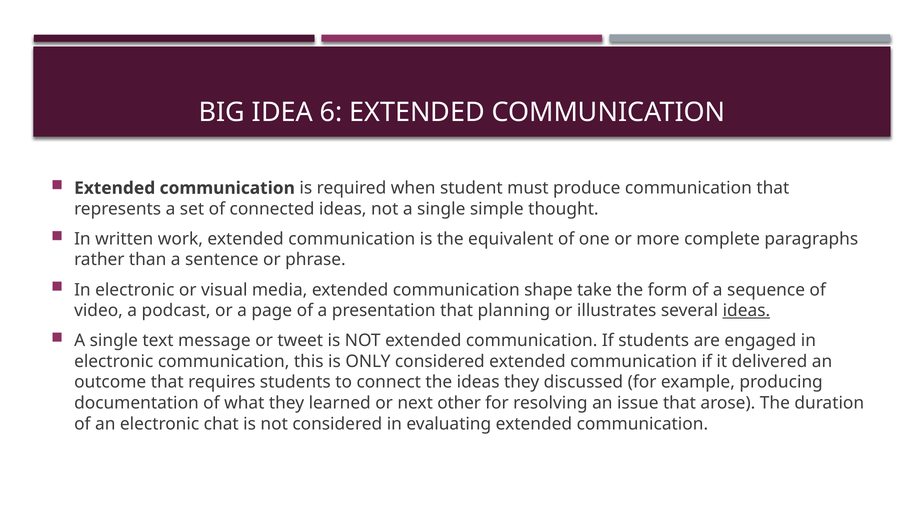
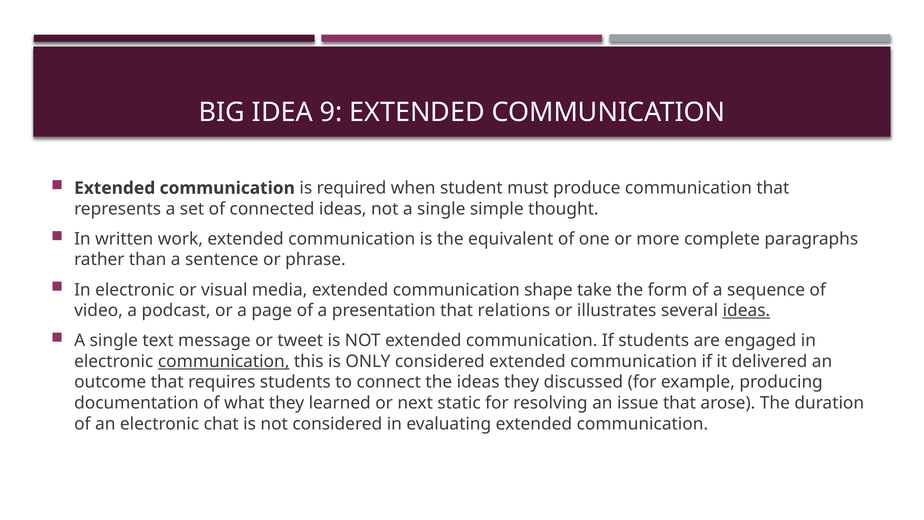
6: 6 -> 9
planning: planning -> relations
communication at (224, 361) underline: none -> present
other: other -> static
